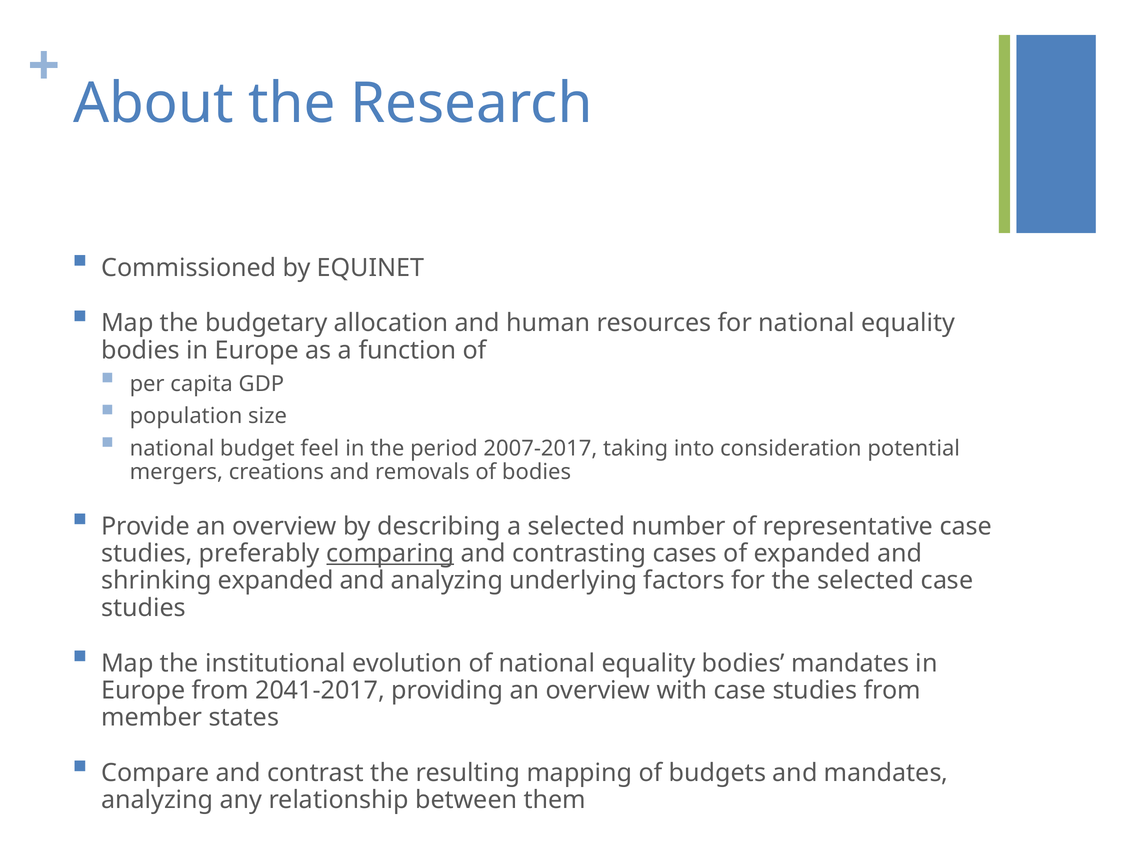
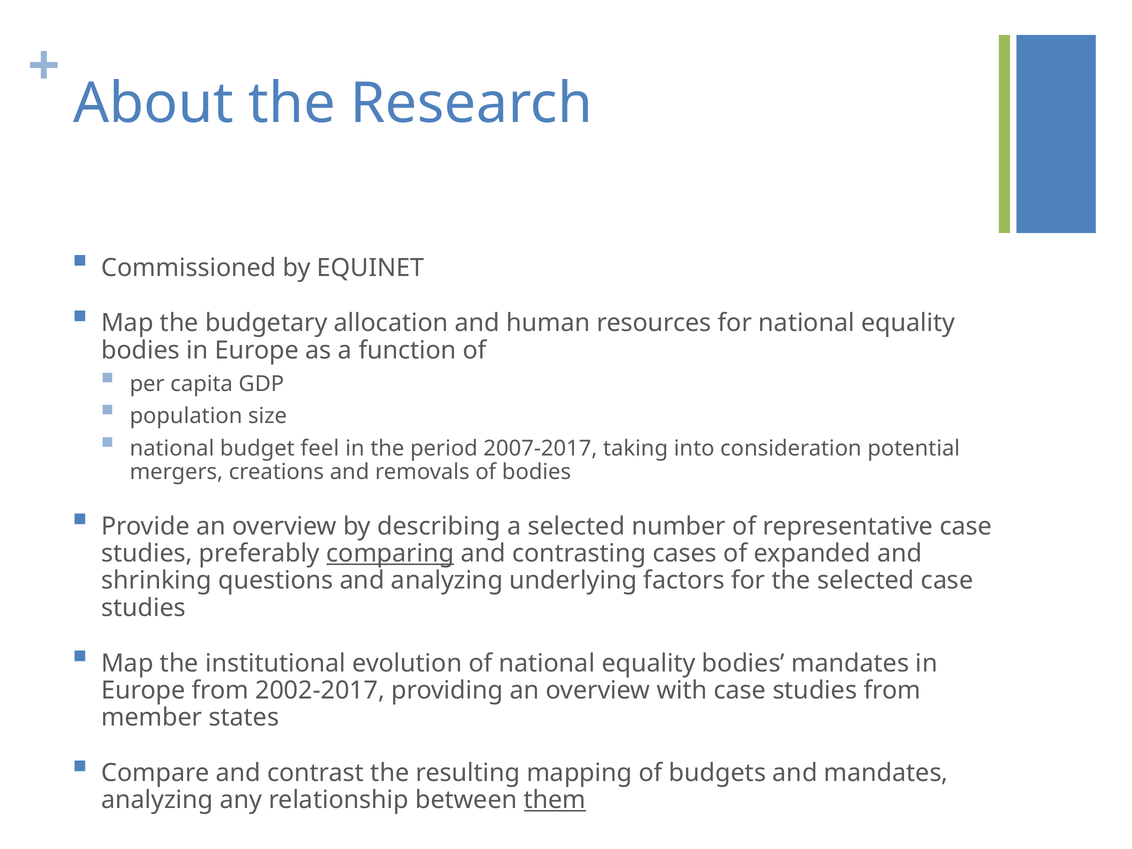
shrinking expanded: expanded -> questions
2041-2017: 2041-2017 -> 2002-2017
them underline: none -> present
